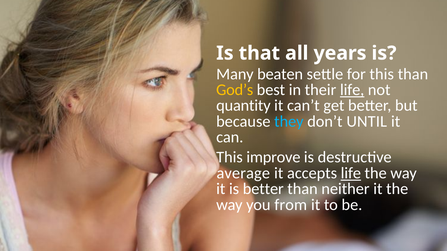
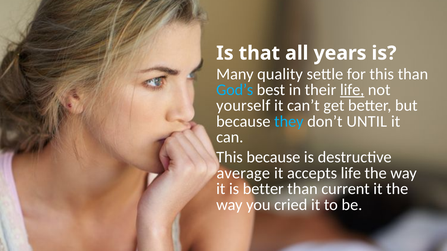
beaten: beaten -> quality
God’s colour: yellow -> light blue
quantity: quantity -> yourself
This improve: improve -> because
life at (351, 173) underline: present -> none
neither: neither -> current
from: from -> cried
